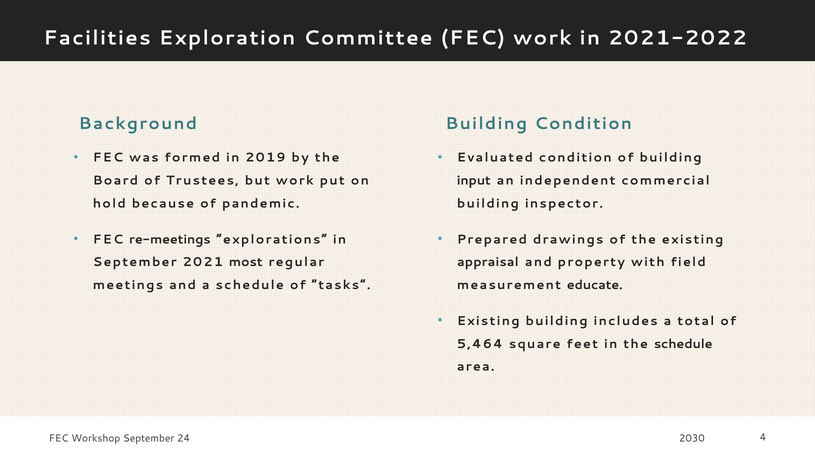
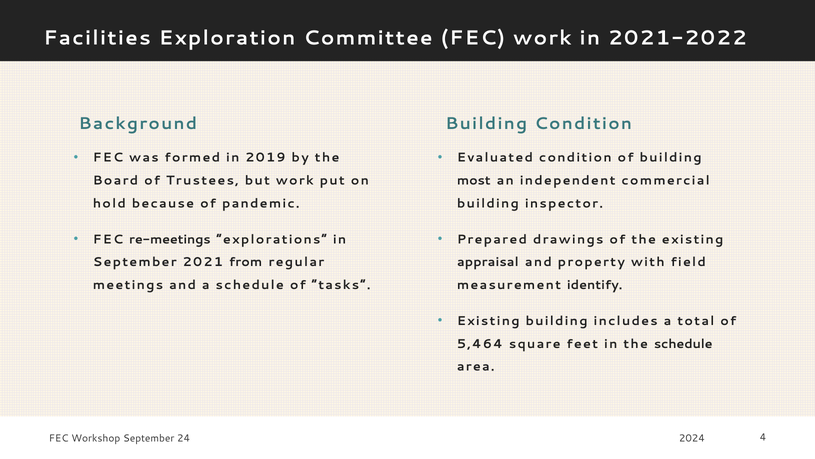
input: input -> most
most: most -> from
educate: educate -> identify
2030: 2030 -> 2024
